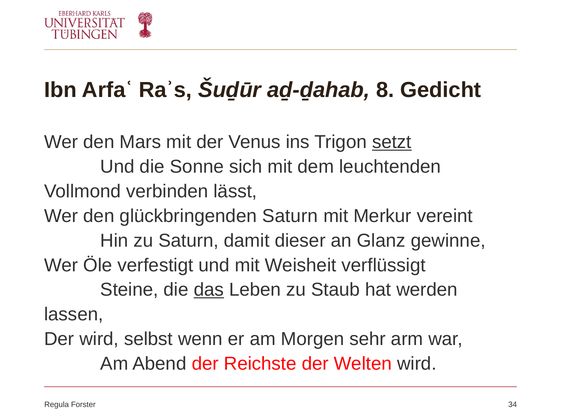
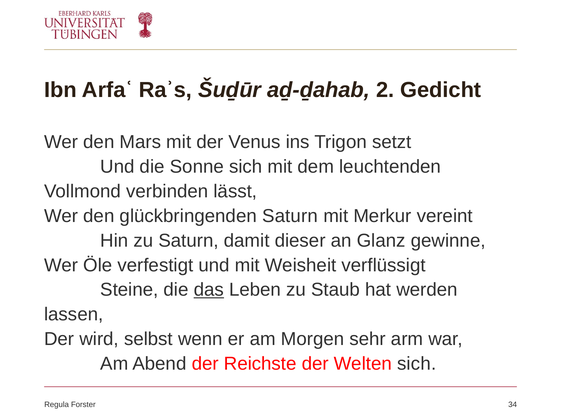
8: 8 -> 2
setzt underline: present -> none
Welten wird: wird -> sich
